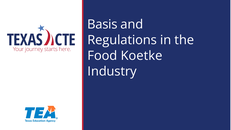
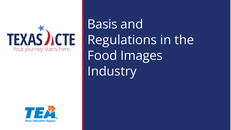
Koetke: Koetke -> Images
